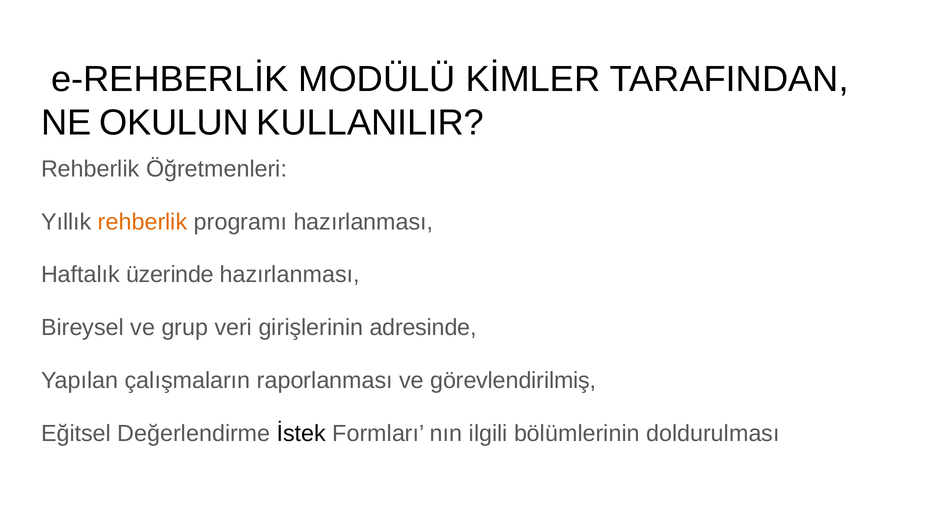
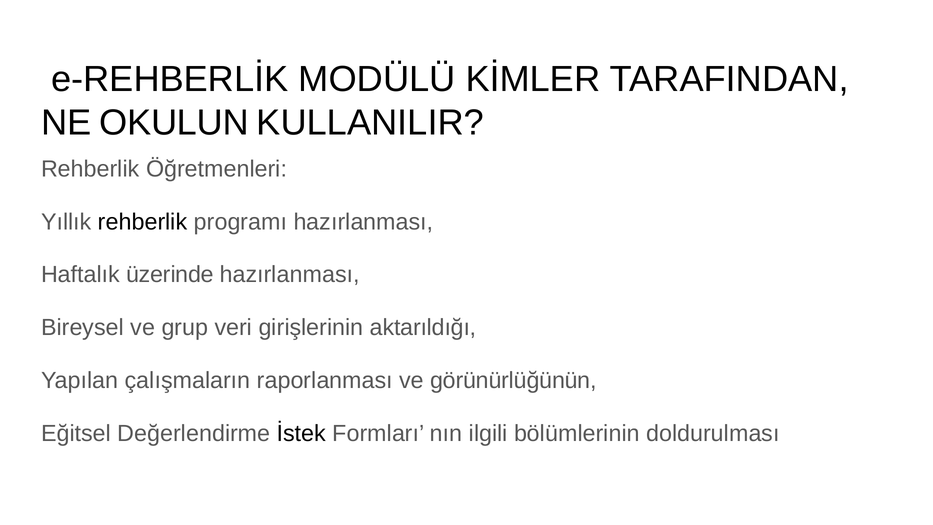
rehberlik at (143, 222) colour: orange -> black
adresinde: adresinde -> aktarıldığı
görevlendirilmiş: görevlendirilmiş -> görünürlüğünün
